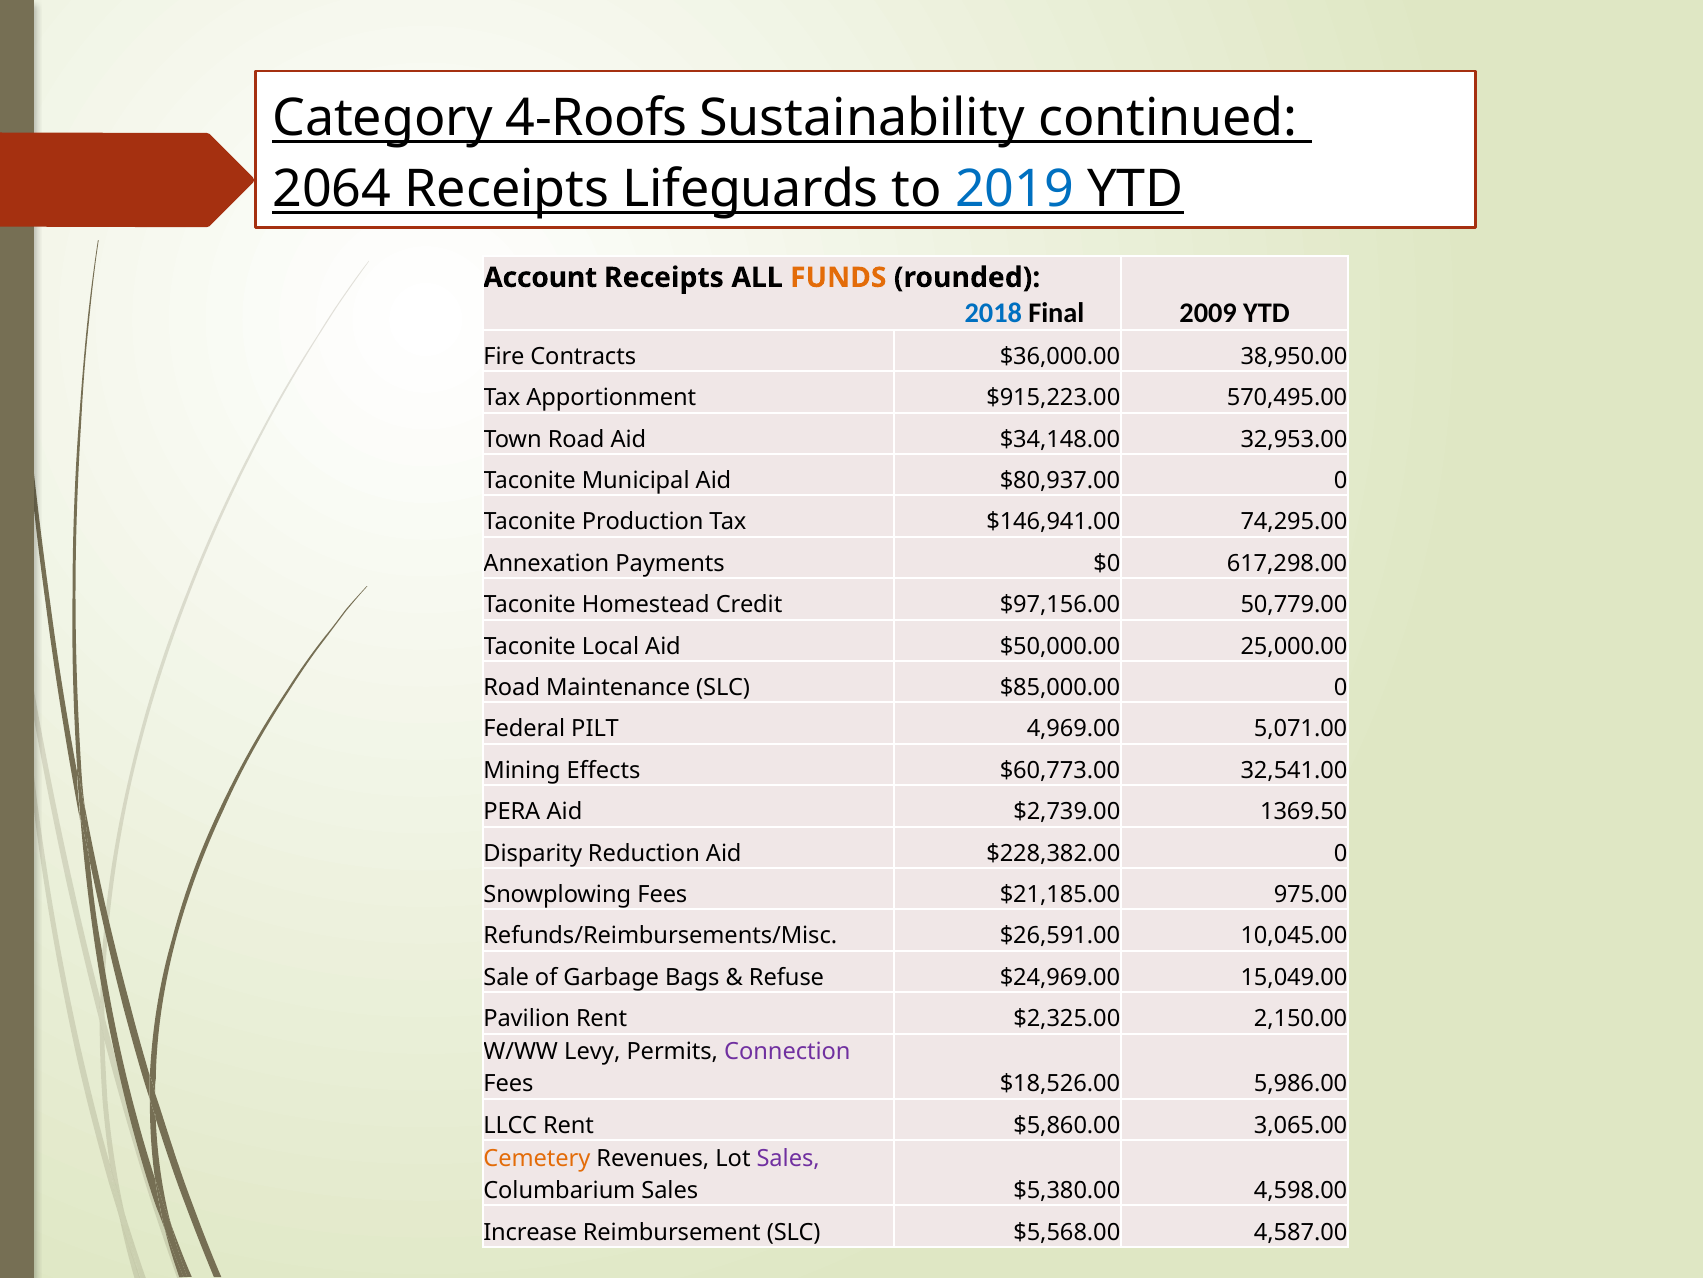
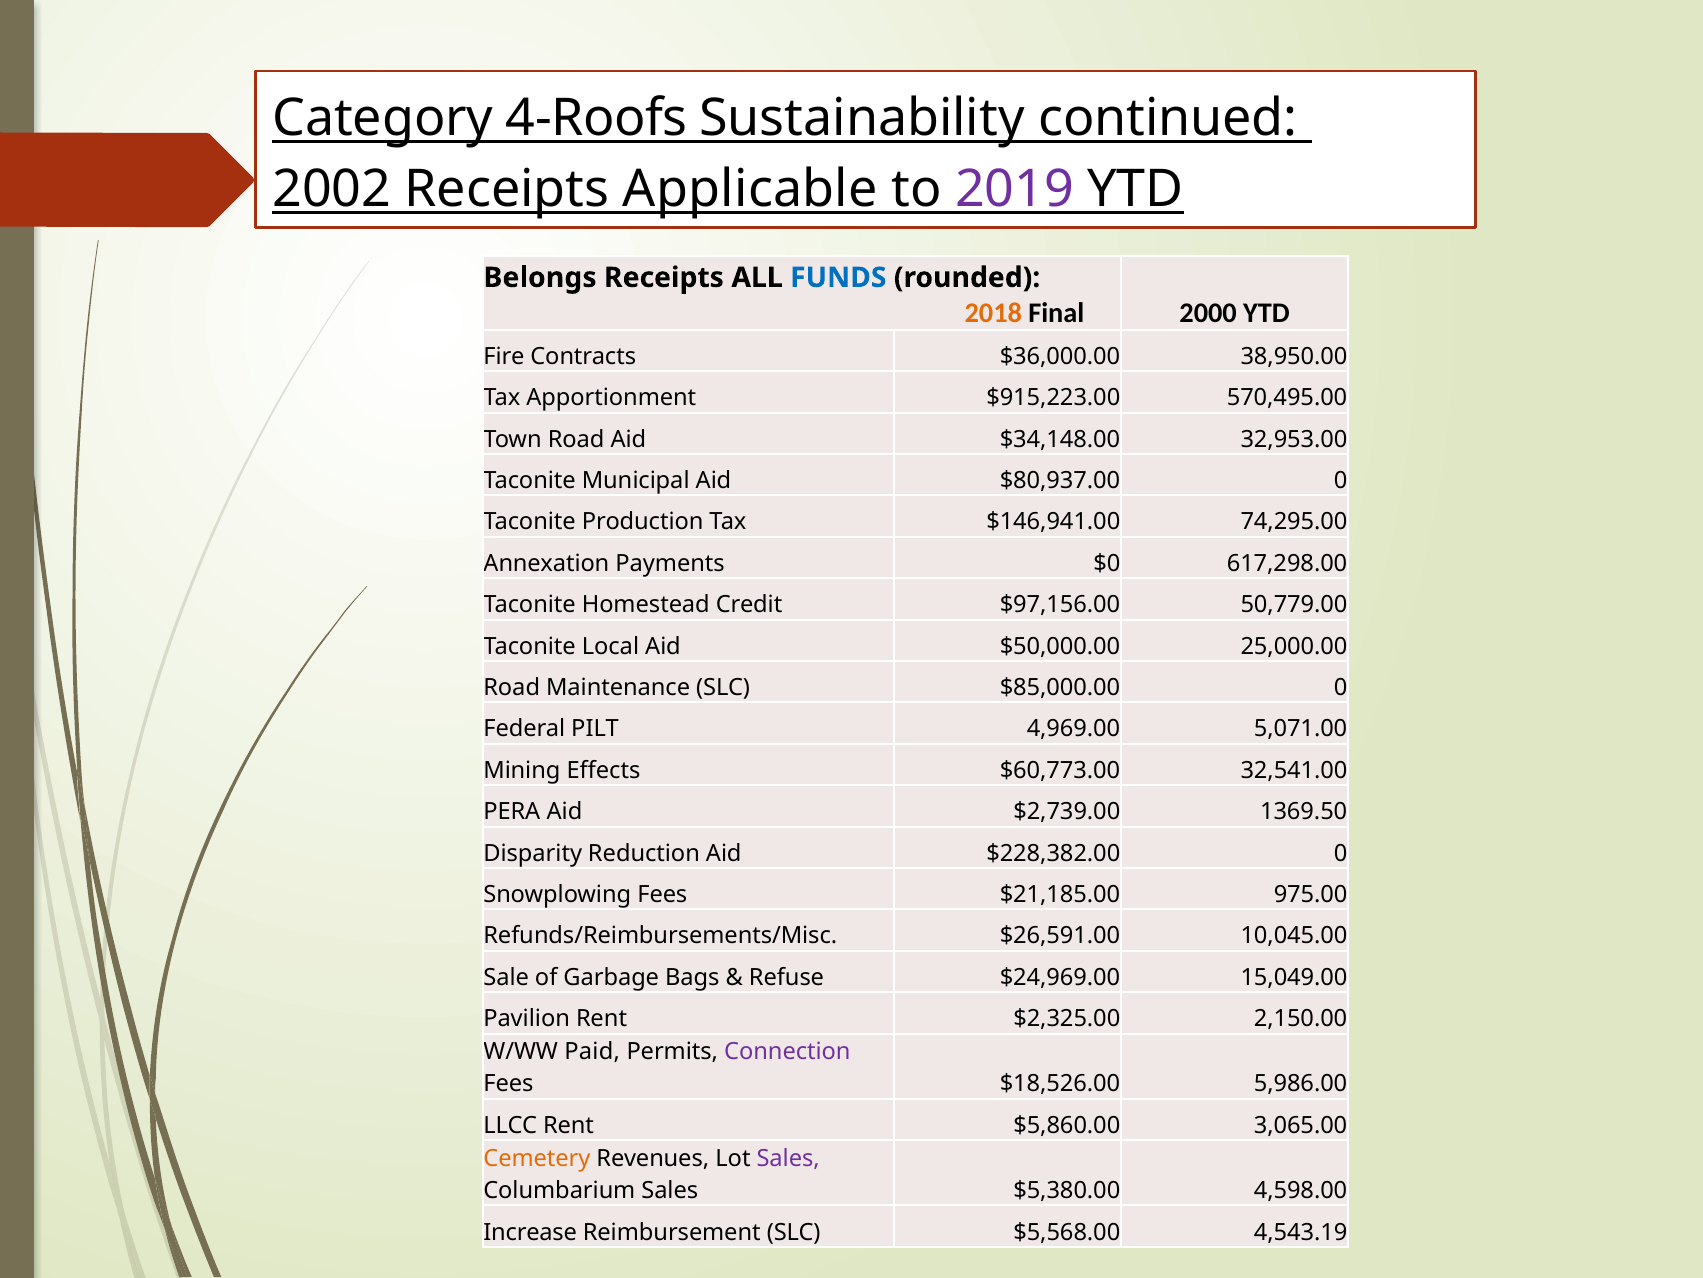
2064: 2064 -> 2002
Lifeguards: Lifeguards -> Applicable
2019 colour: blue -> purple
Account: Account -> Belongs
FUNDS colour: orange -> blue
2018 colour: blue -> orange
2009: 2009 -> 2000
Levy: Levy -> Paid
4,587.00: 4,587.00 -> 4,543.19
